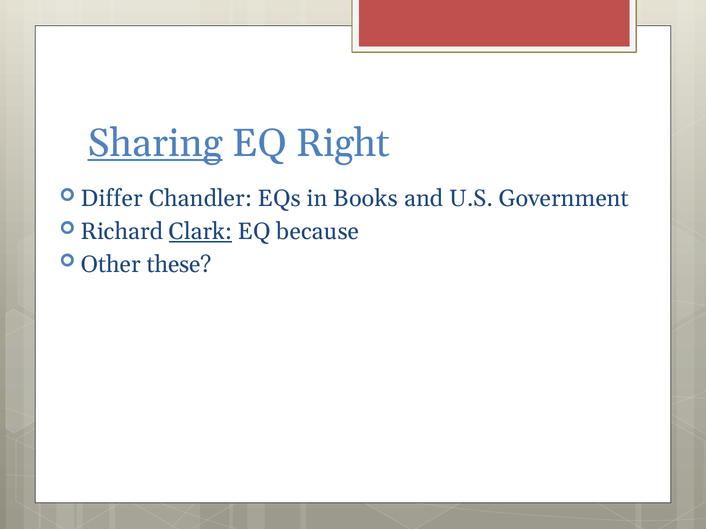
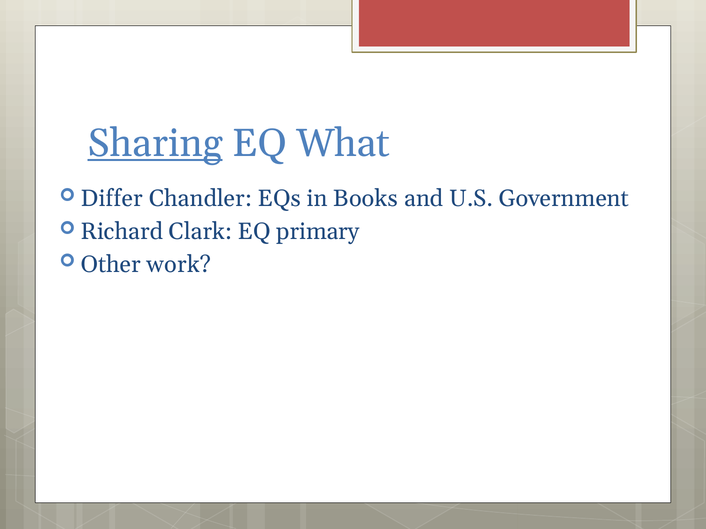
Right: Right -> What
Clark underline: present -> none
because: because -> primary
these: these -> work
